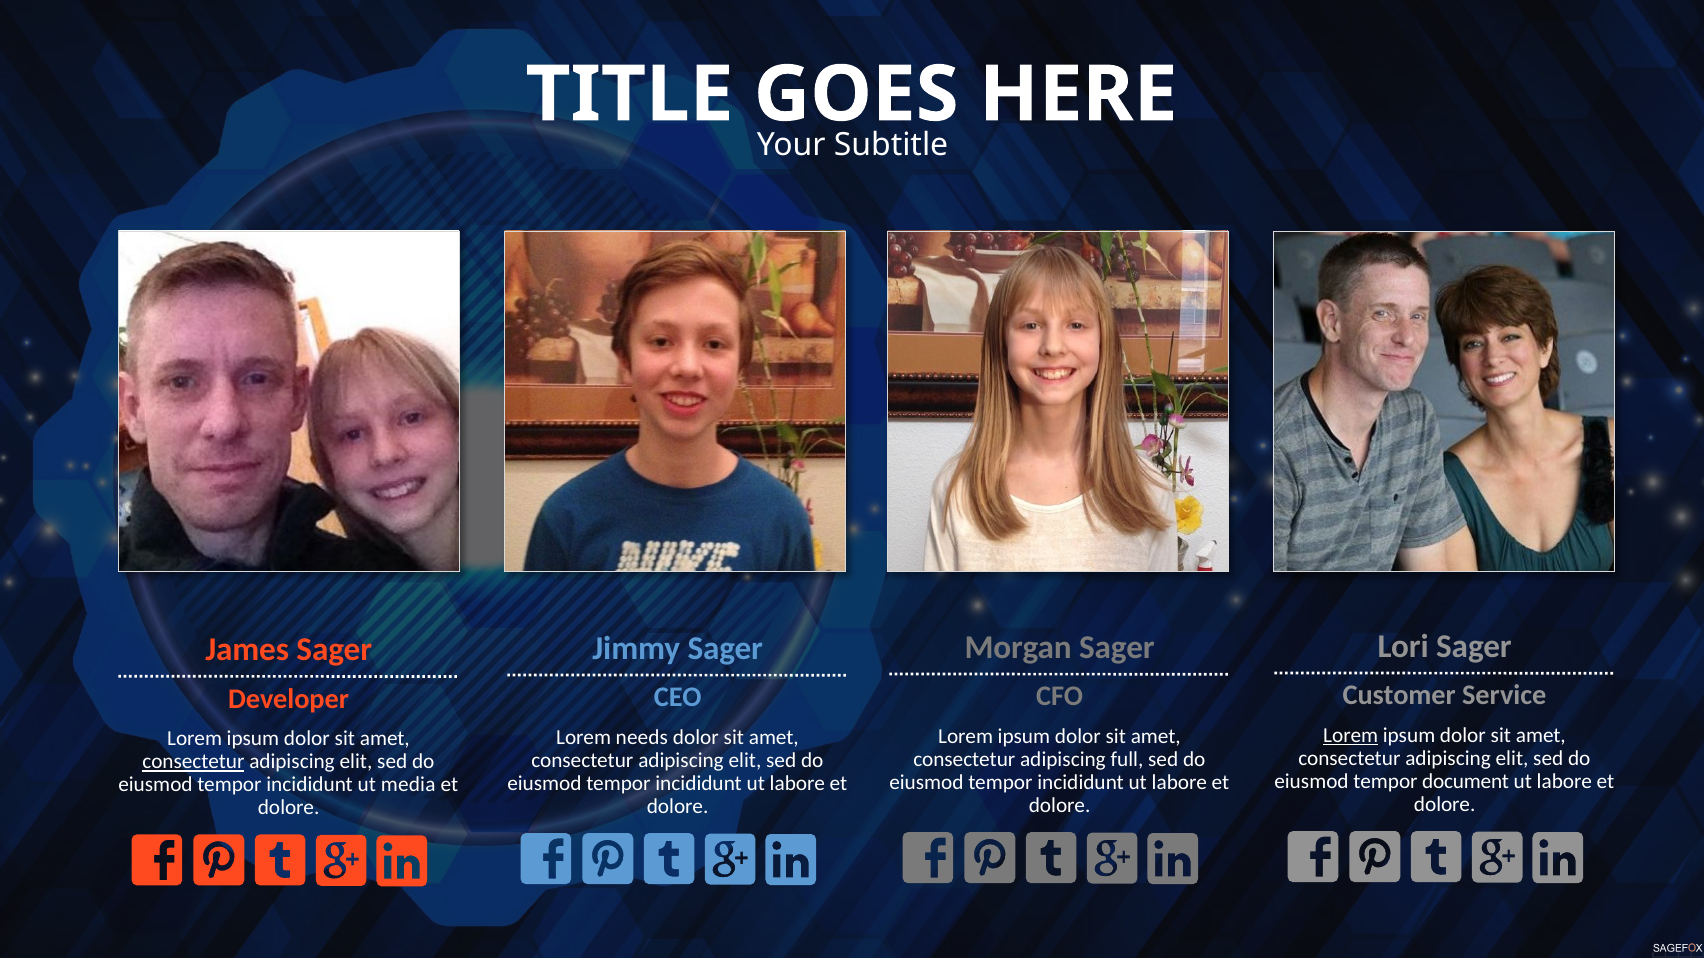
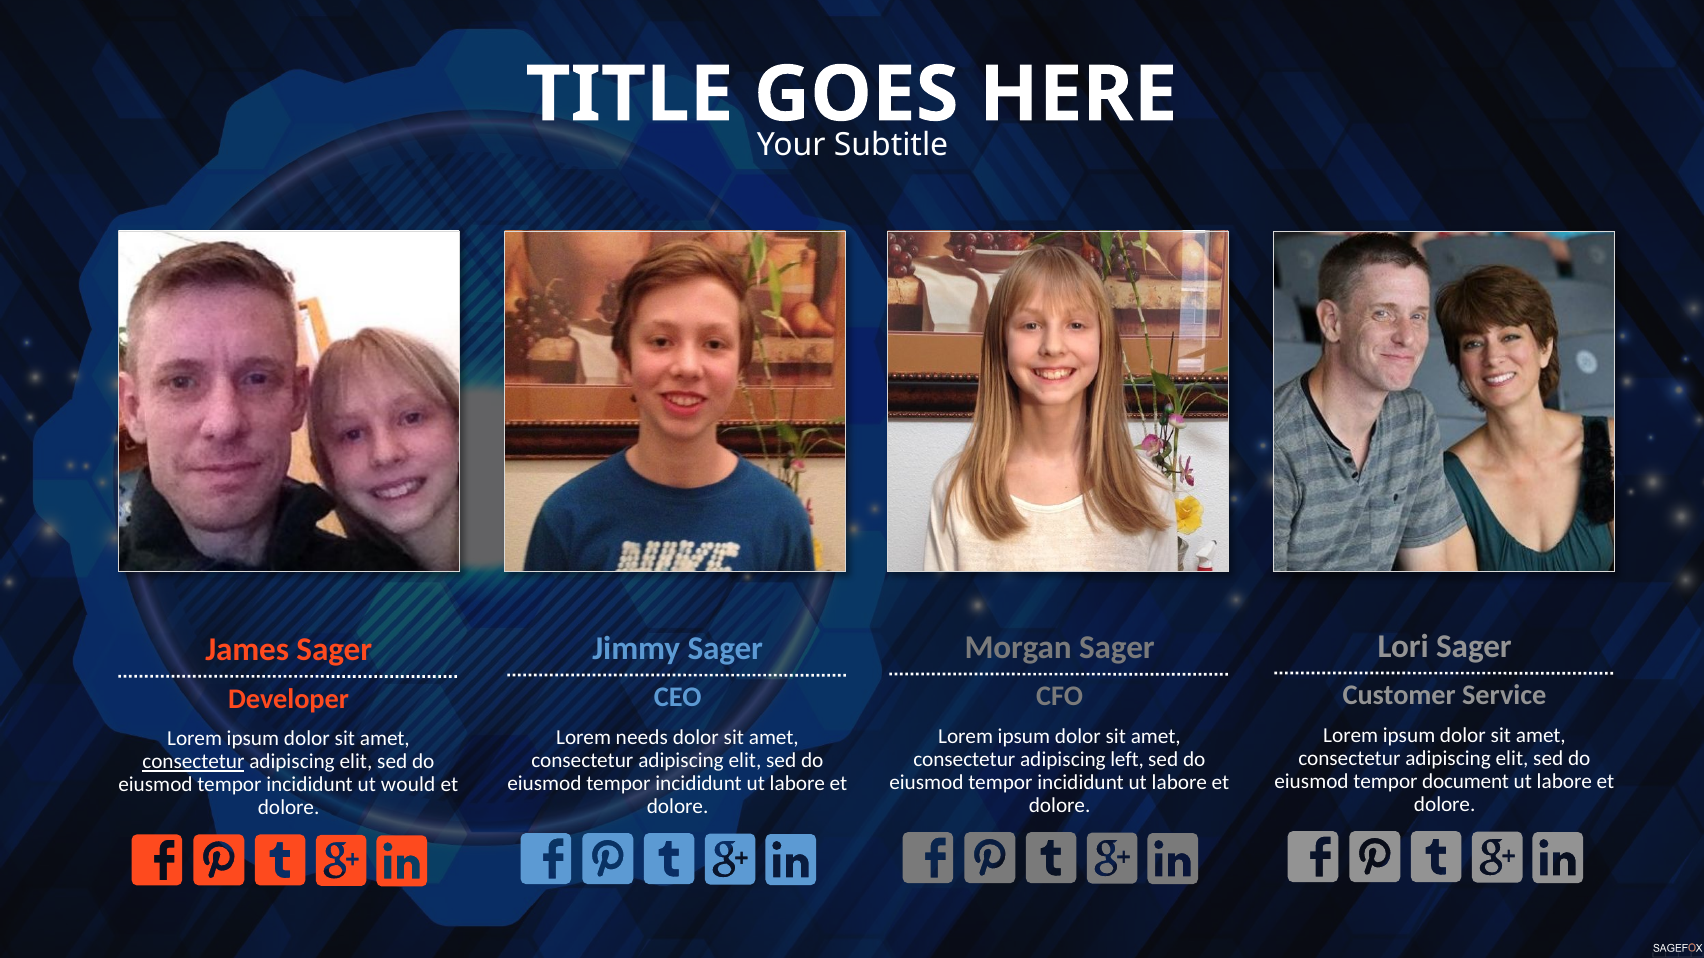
Lorem at (1351, 736) underline: present -> none
full: full -> left
media: media -> would
